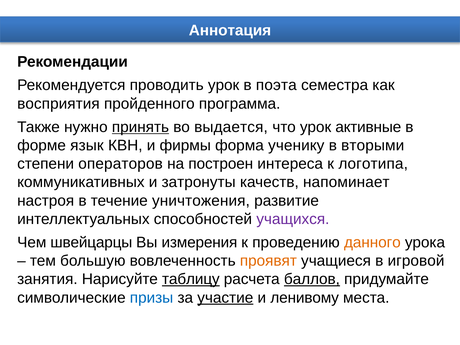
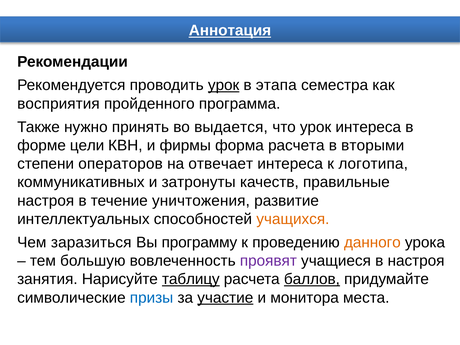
Аннотация underline: none -> present
урок at (224, 85) underline: none -> present
поэта: поэта -> этапа
принять underline: present -> none
урок активные: активные -> интереса
язык: язык -> цели
форма ученику: ученику -> расчета
построен: построен -> отвечает
напоминает: напоминает -> правильные
учащихся colour: purple -> orange
швейцарцы: швейцарцы -> заразиться
измерения: измерения -> программу
проявят colour: orange -> purple
в игровой: игровой -> настроя
ленивому: ленивому -> монитора
